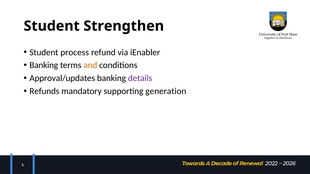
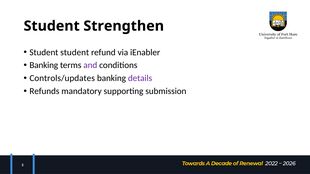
Student process: process -> student
and colour: orange -> purple
Approval/updates: Approval/updates -> Controls/updates
generation: generation -> submission
